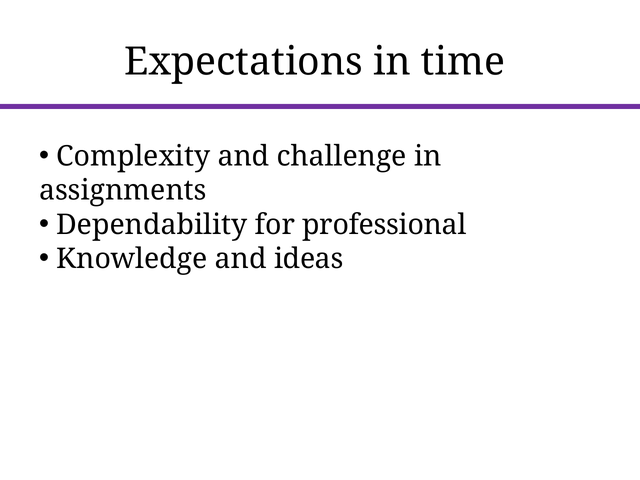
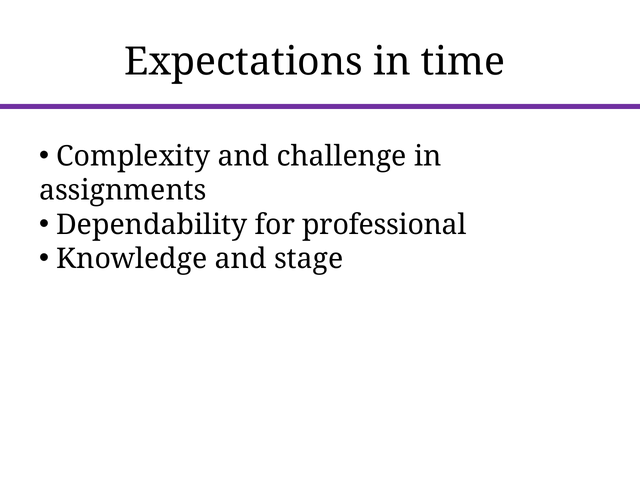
ideas: ideas -> stage
